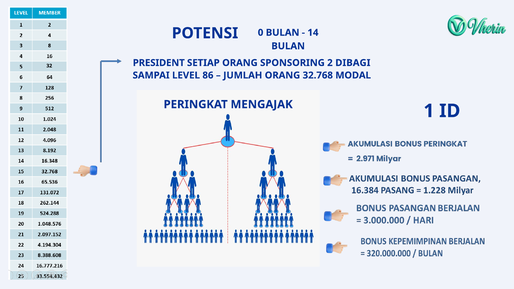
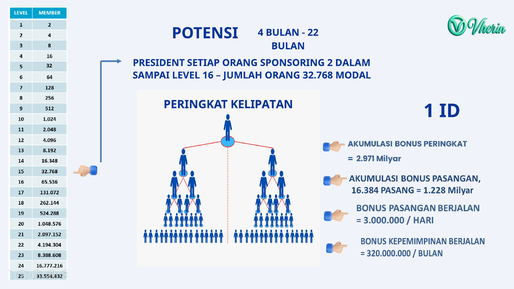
0: 0 -> 4
14: 14 -> 22
DIBAGI: DIBAGI -> DALAM
86: 86 -> 16
MENGAJAK: MENGAJAK -> KELIPATAN
